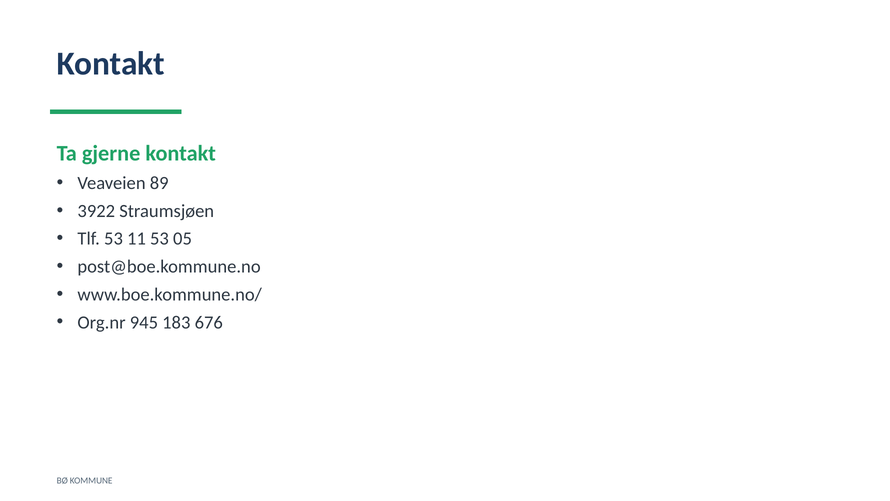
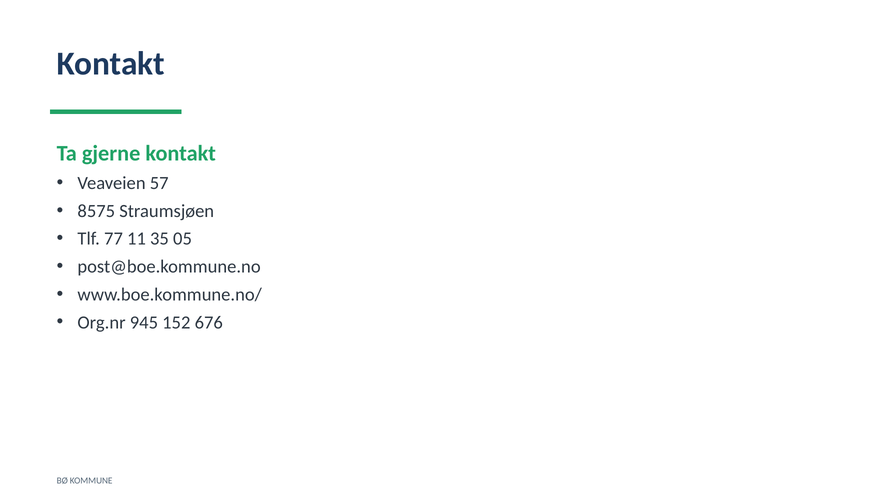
89: 89 -> 57
3922: 3922 -> 8575
Tlf 53: 53 -> 77
11 53: 53 -> 35
183: 183 -> 152
